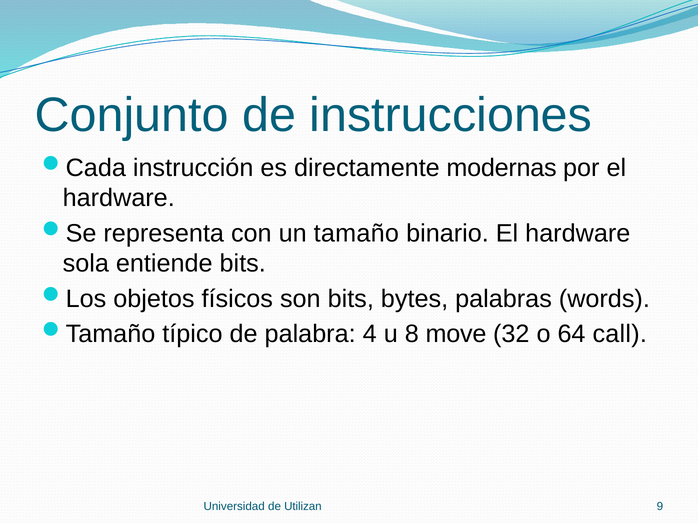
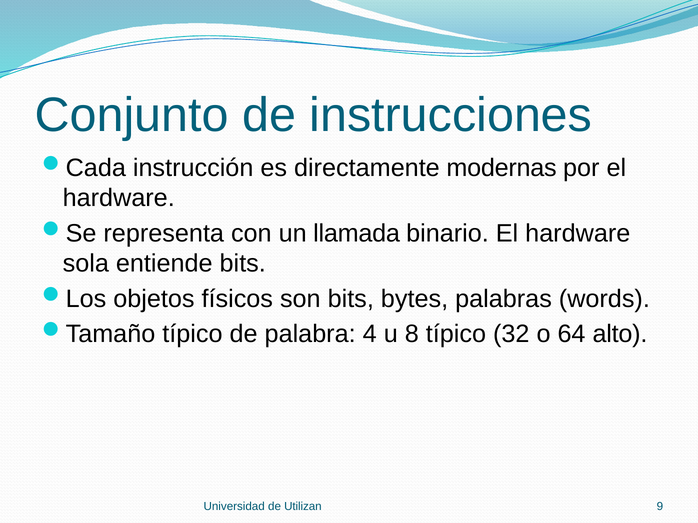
tamaño: tamaño -> llamada
8 move: move -> típico
call: call -> alto
